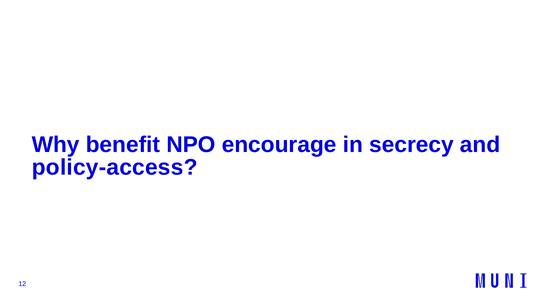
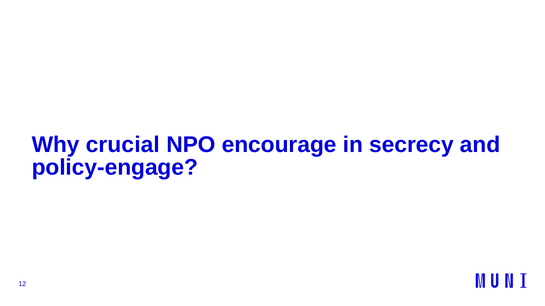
benefit: benefit -> crucial
policy-access: policy-access -> policy-engage
